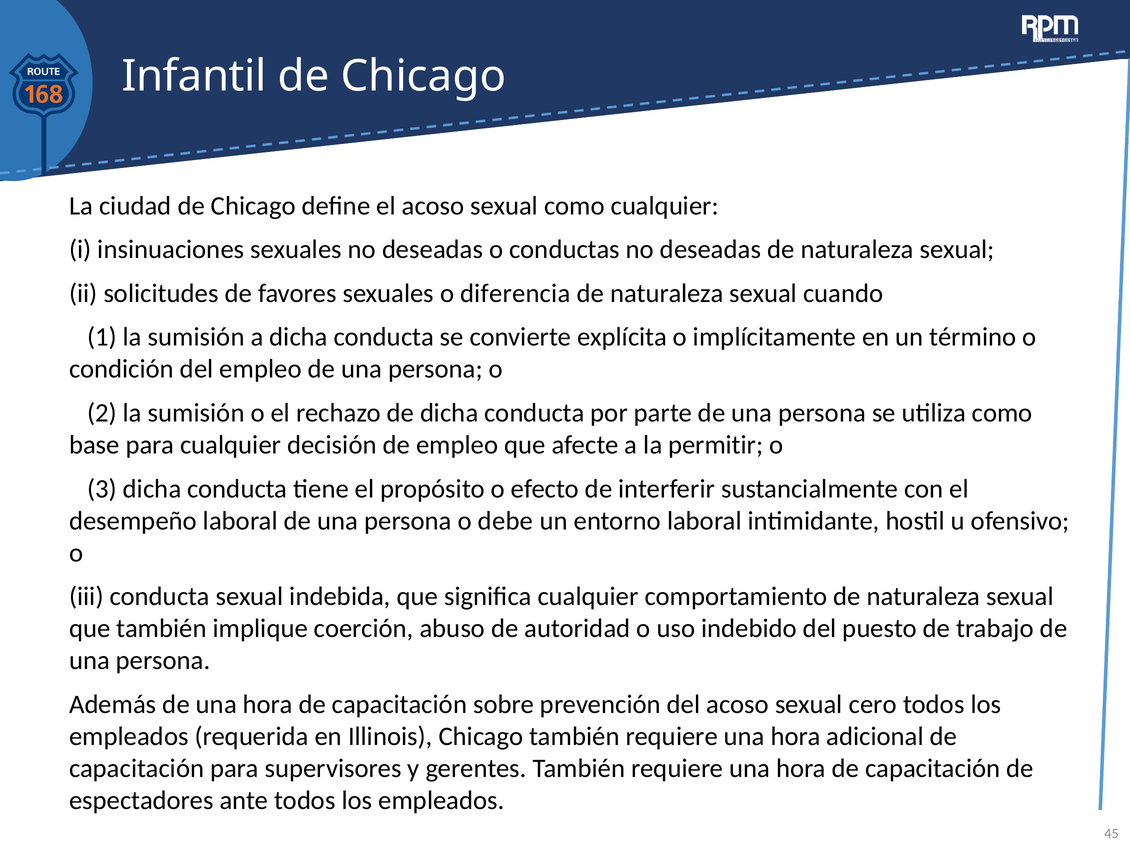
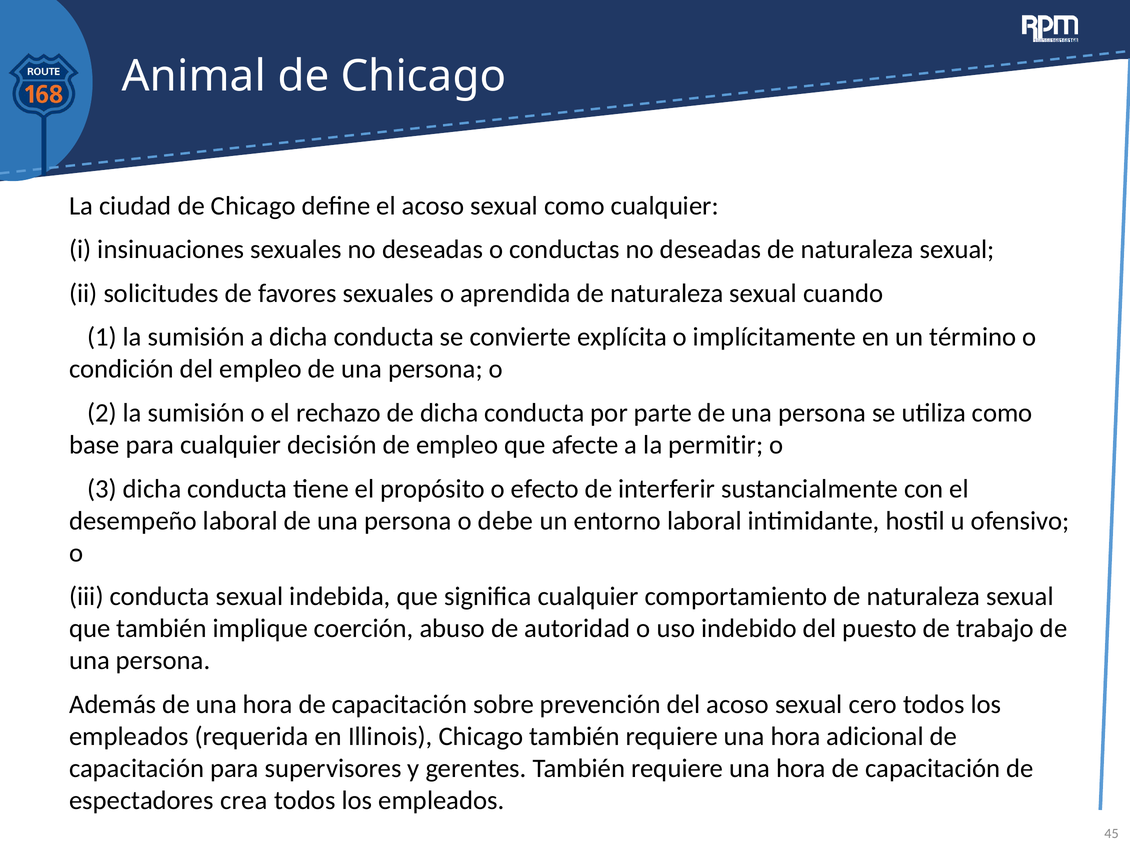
Infantil: Infantil -> Animal
diferencia: diferencia -> aprendida
ante: ante -> crea
